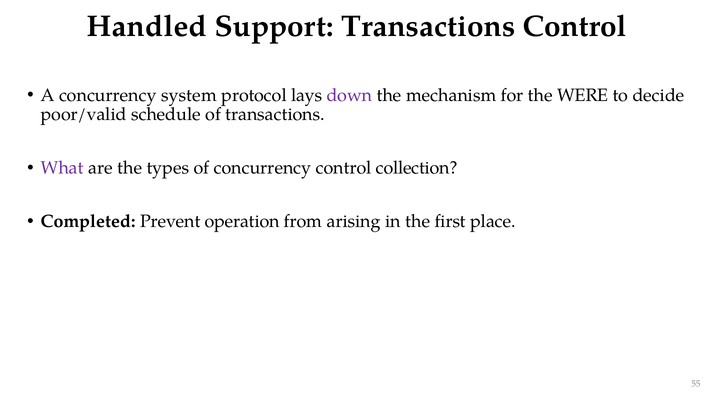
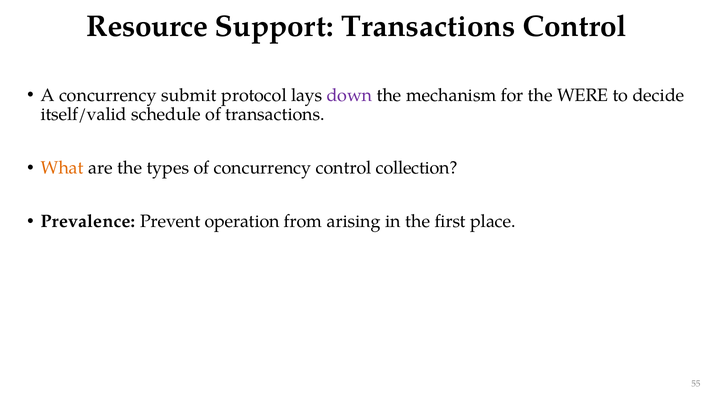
Handled: Handled -> Resource
system: system -> submit
poor/valid: poor/valid -> itself/valid
What colour: purple -> orange
Completed: Completed -> Prevalence
